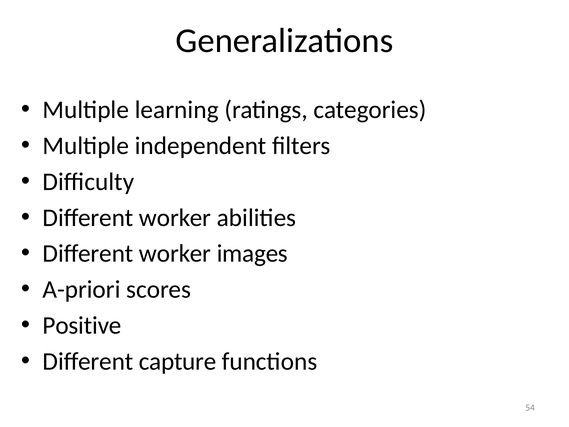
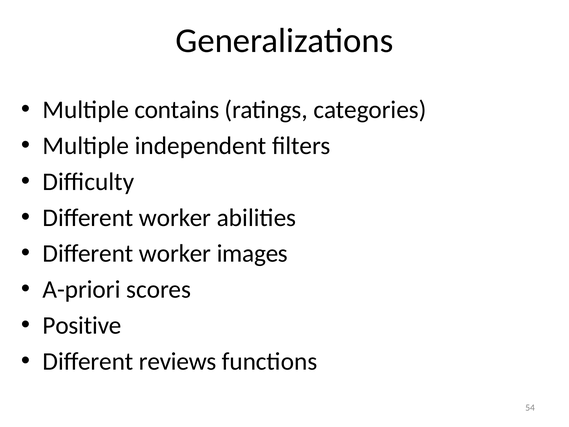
learning: learning -> contains
capture: capture -> reviews
